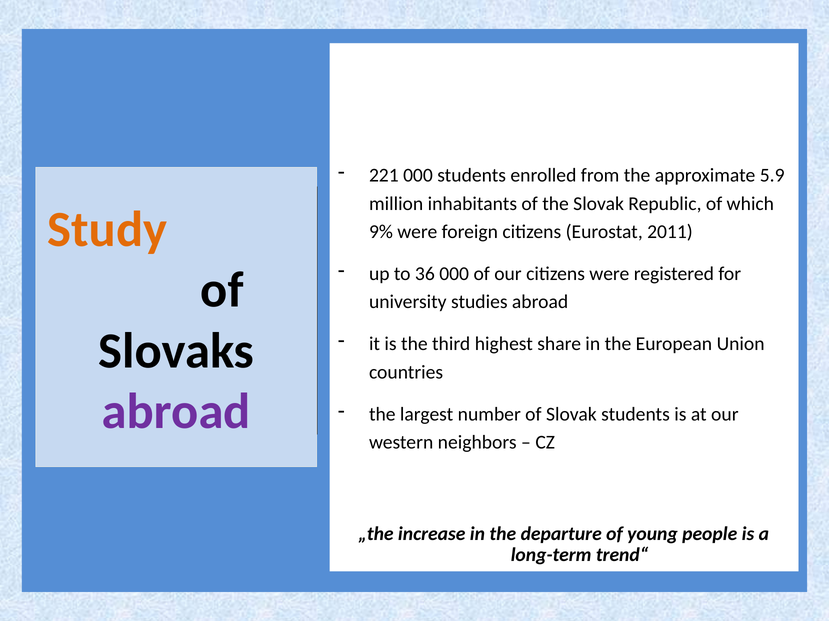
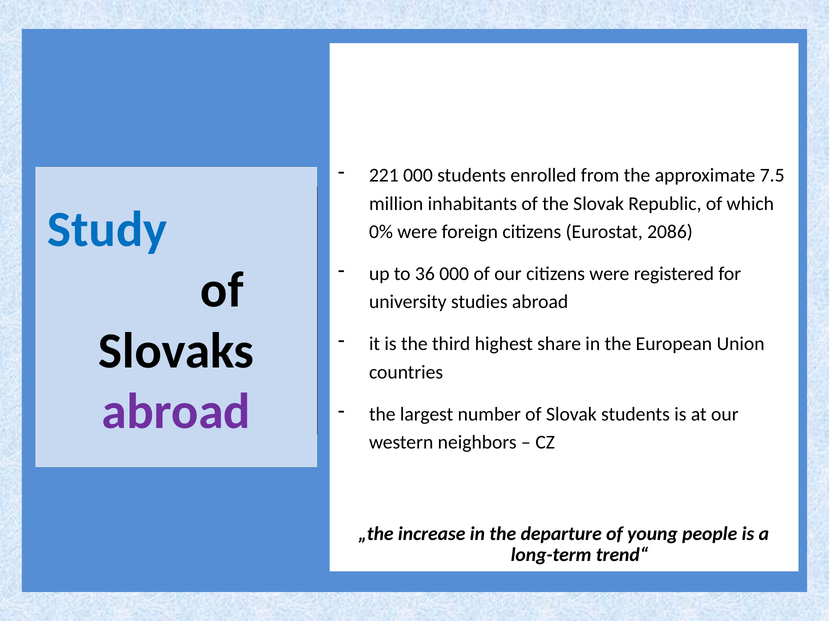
5.9: 5.9 -> 7.5
Study colour: orange -> blue
9%: 9% -> 0%
2011: 2011 -> 2086
